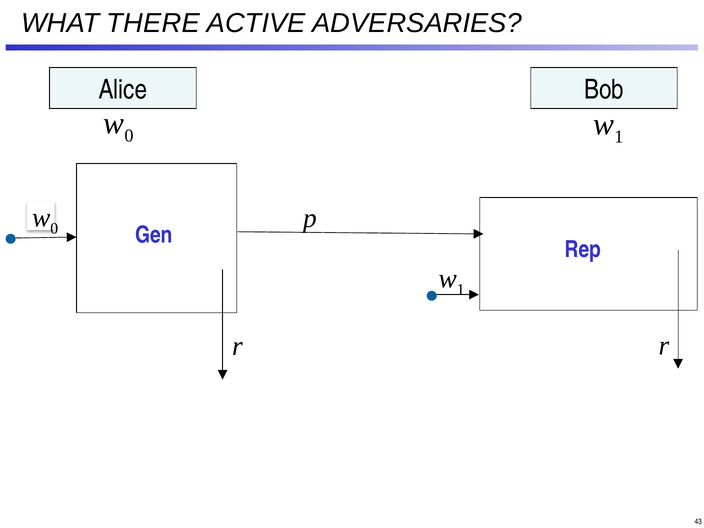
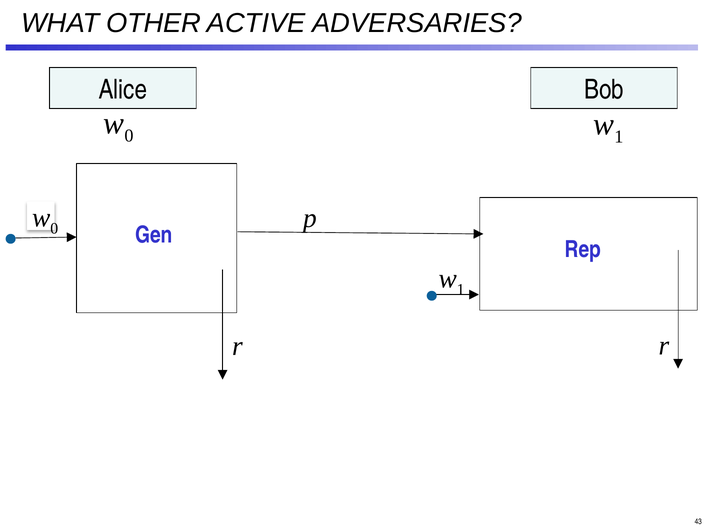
THERE: THERE -> OTHER
